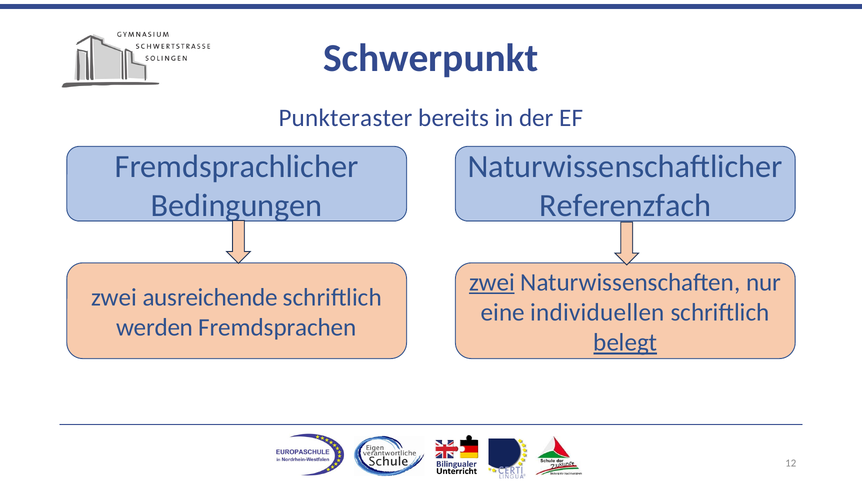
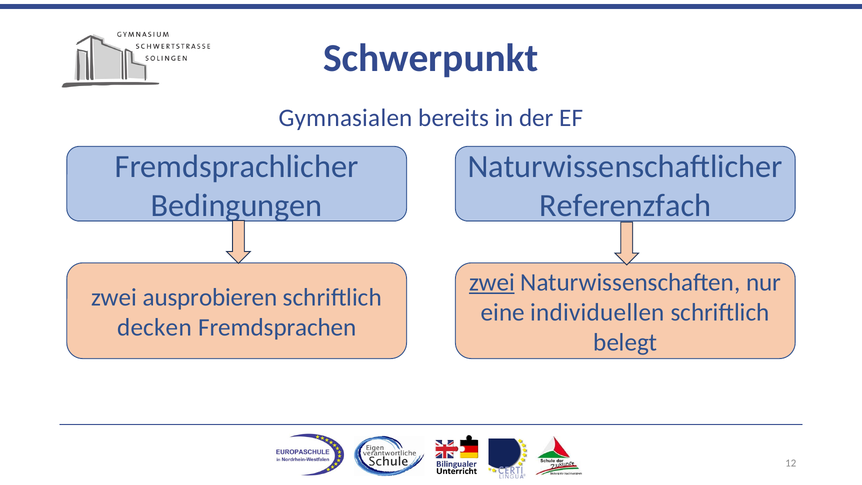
Punkteraster: Punkteraster -> Gymnasialen
ausreichende: ausreichende -> ausprobieren
werden: werden -> decken
belegt underline: present -> none
